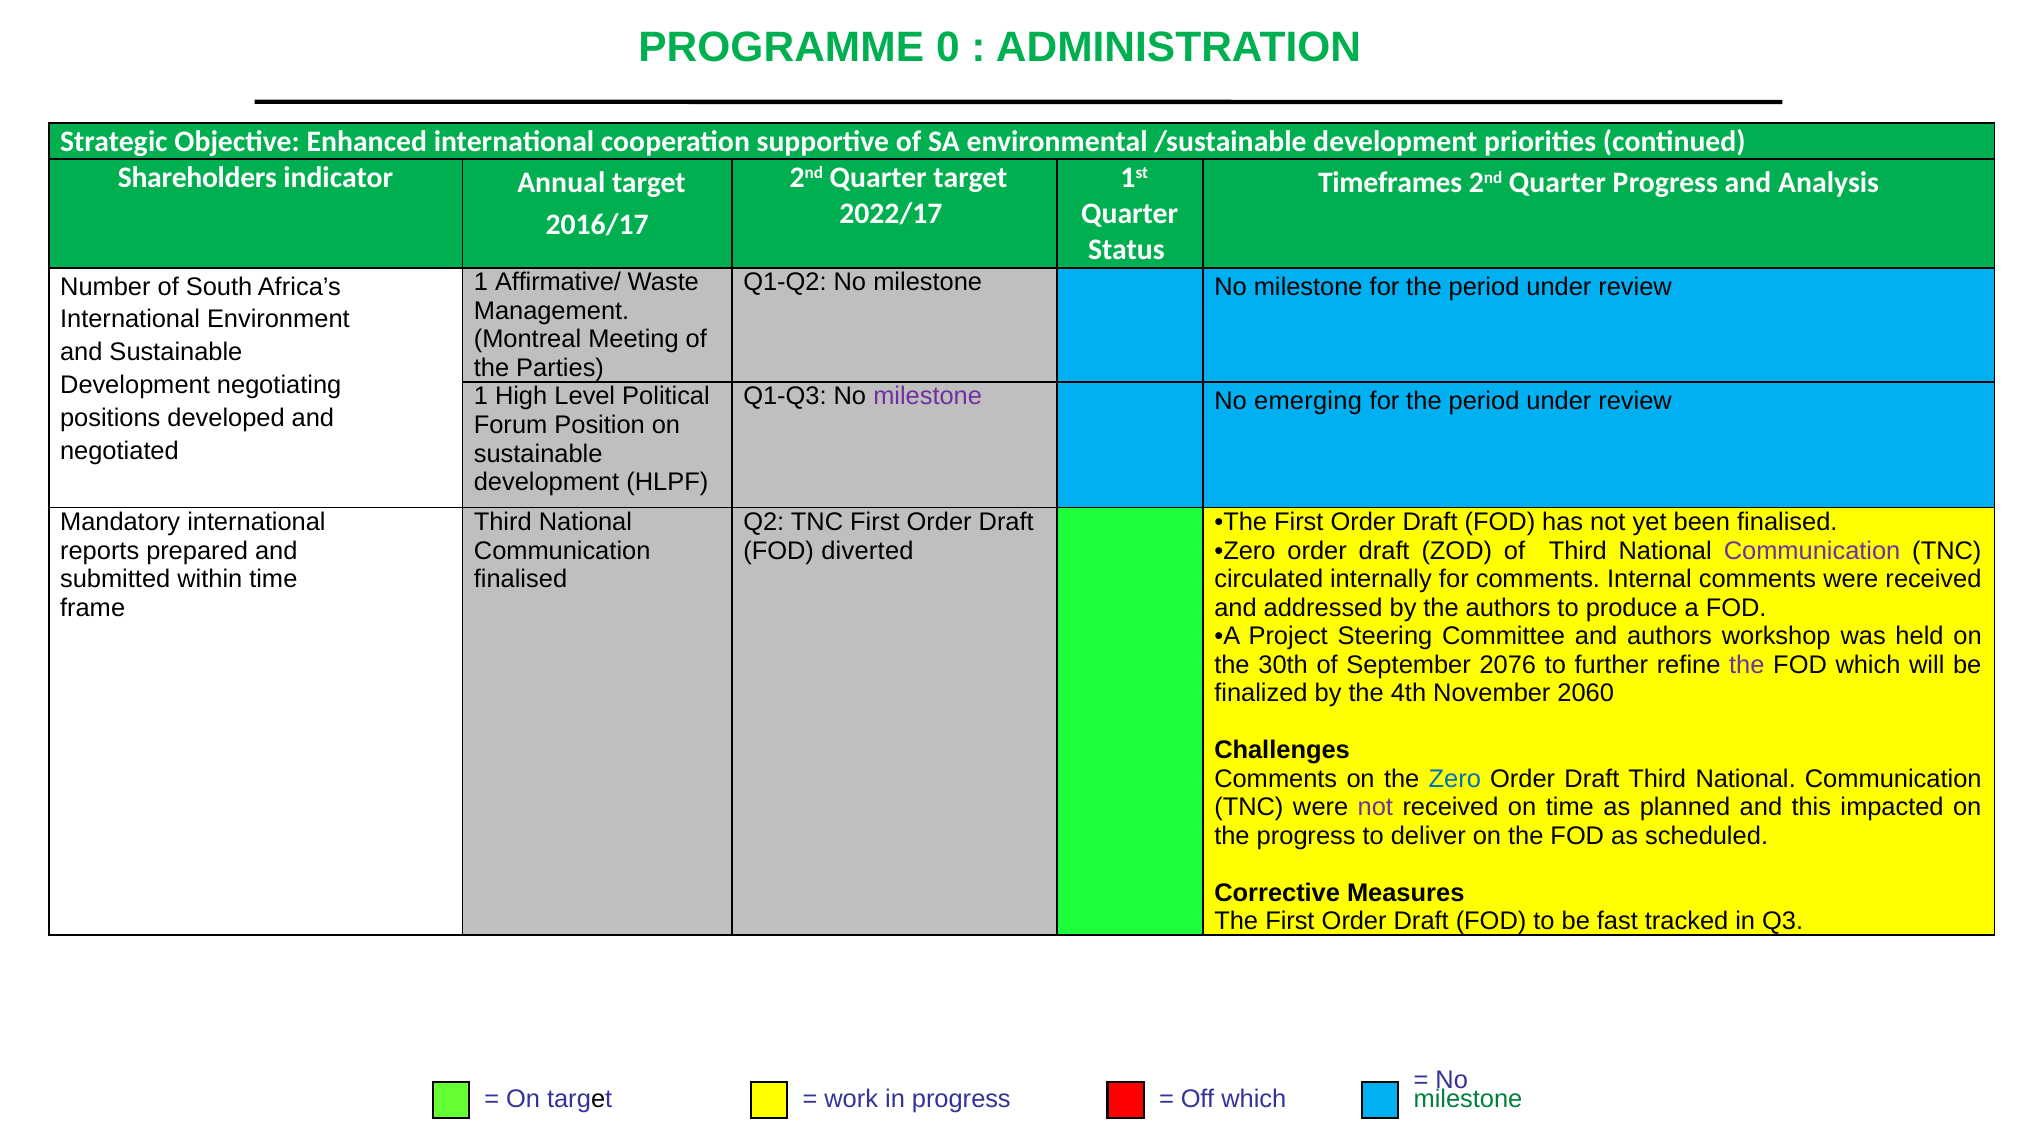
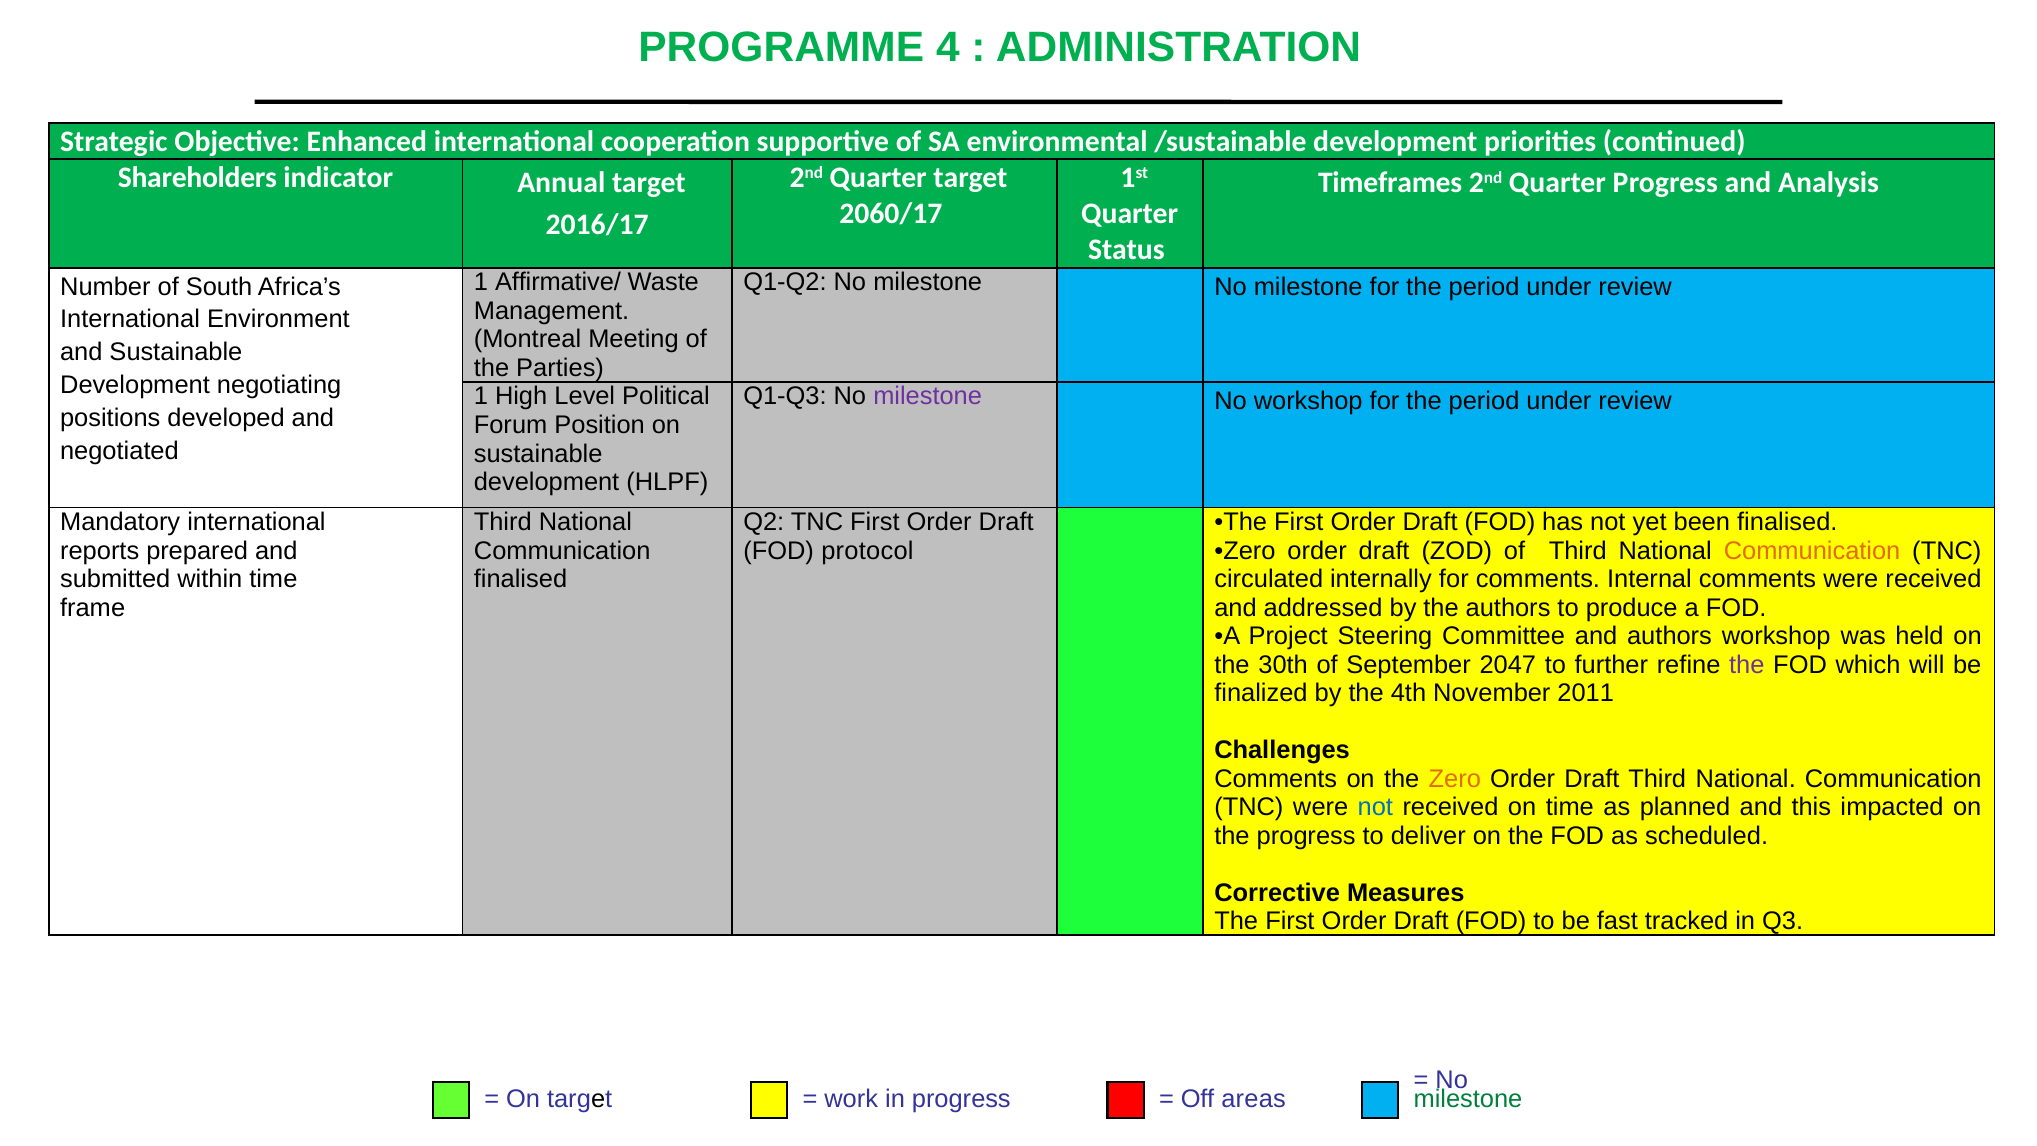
0: 0 -> 4
2022/17: 2022/17 -> 2060/17
No emerging: emerging -> workshop
diverted: diverted -> protocol
Communication at (1812, 551) colour: purple -> orange
2076: 2076 -> 2047
2060: 2060 -> 2011
Zero at (1455, 779) colour: blue -> orange
not at (1375, 807) colour: purple -> blue
Off which: which -> areas
